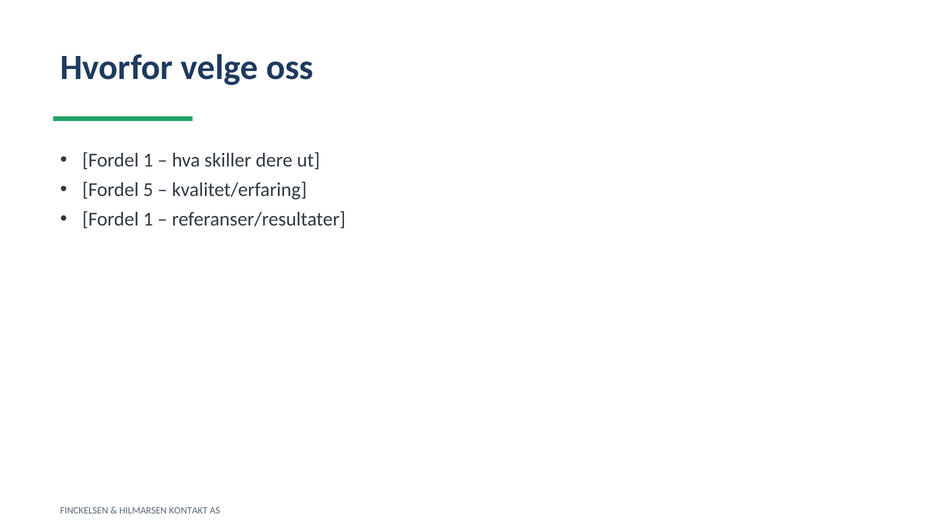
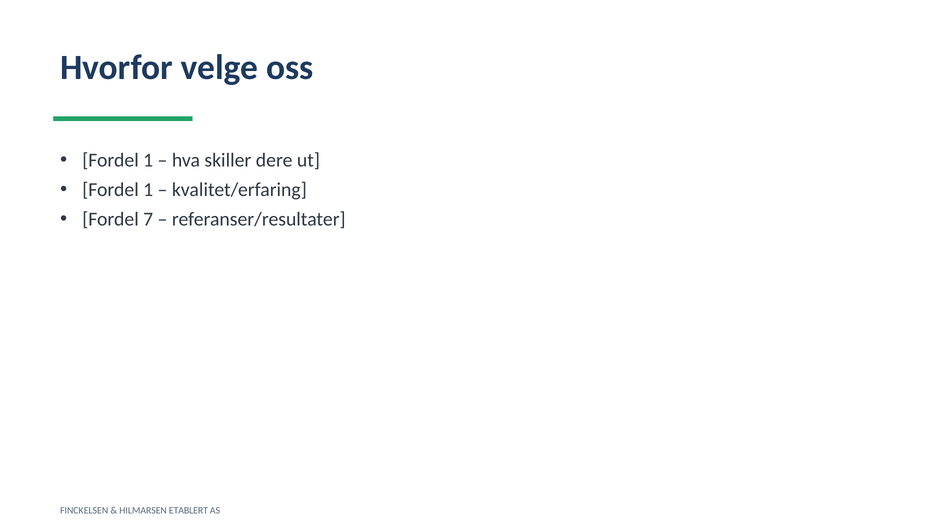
5 at (148, 190): 5 -> 1
1 at (148, 219): 1 -> 7
KONTAKT: KONTAKT -> ETABLERT
